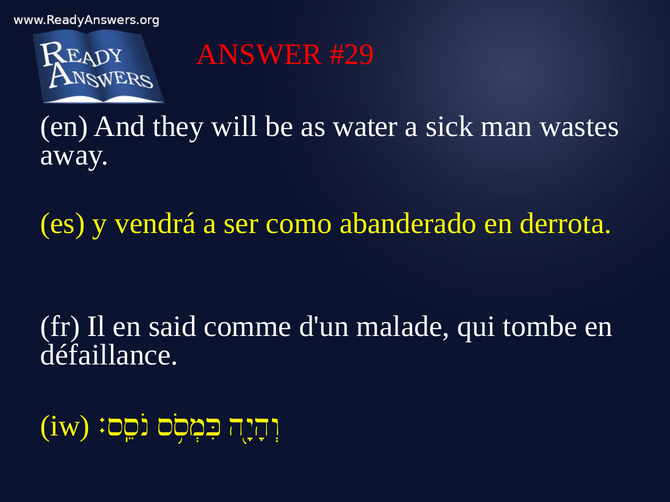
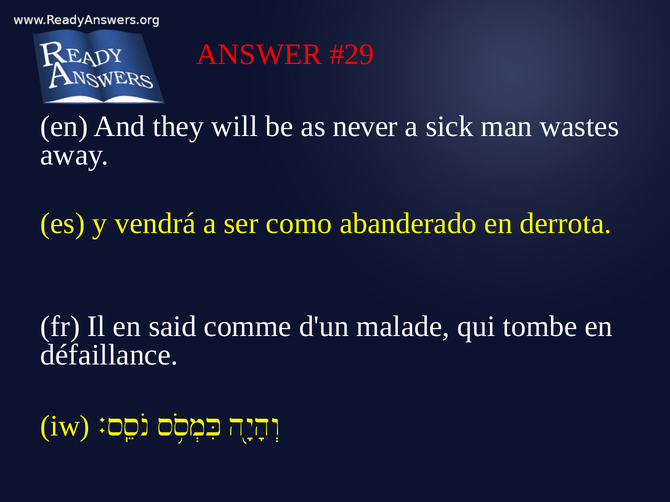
water: water -> never
